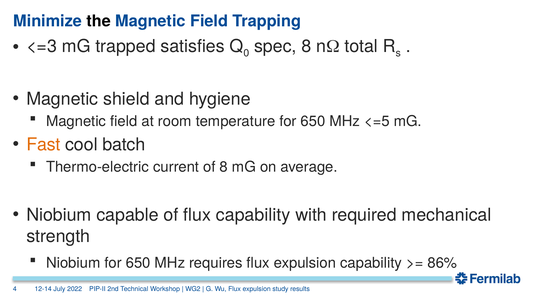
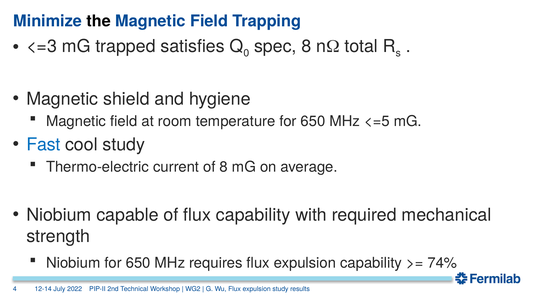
Fast colour: orange -> blue
cool batch: batch -> study
86%: 86% -> 74%
